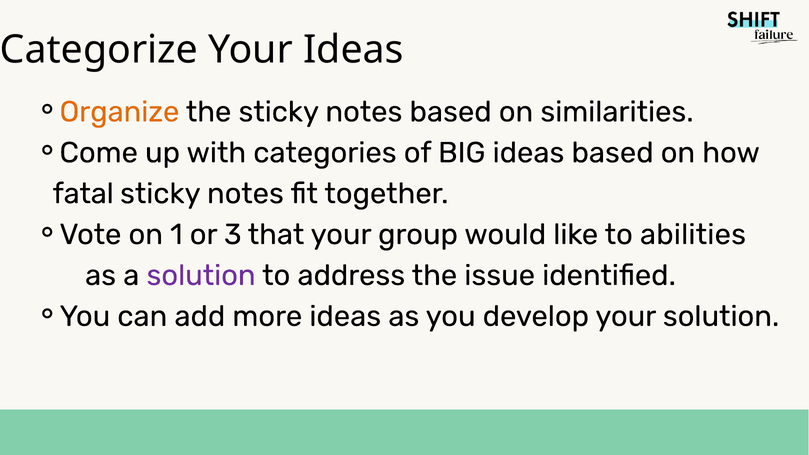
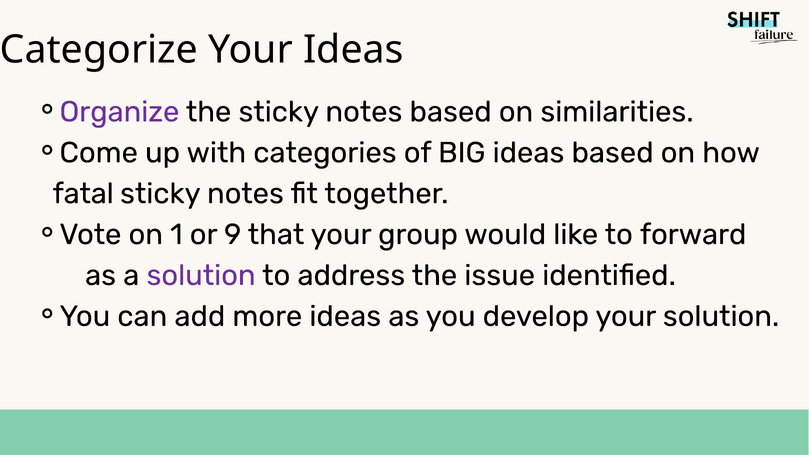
Organize colour: orange -> purple
3: 3 -> 9
abilities: abilities -> forward
